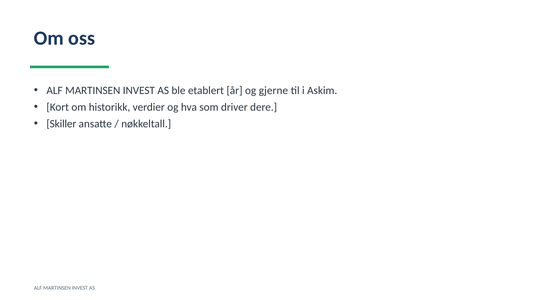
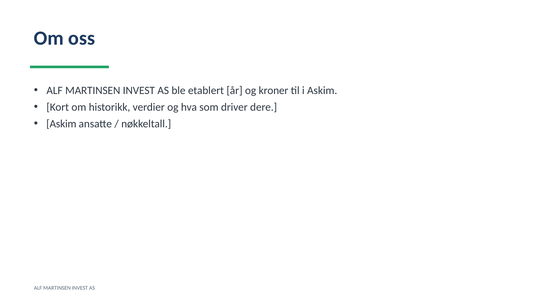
gjerne: gjerne -> kroner
Skiller at (61, 124): Skiller -> Askim
